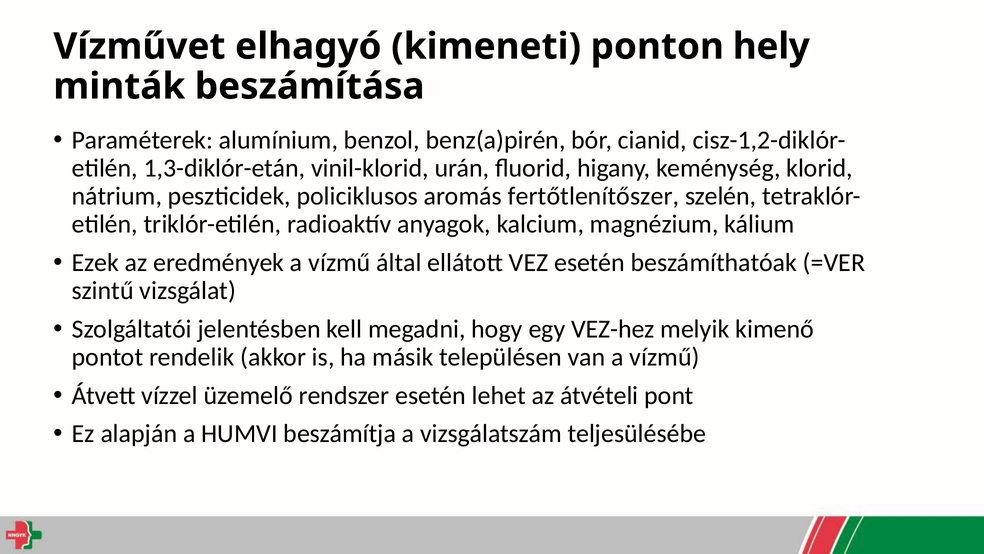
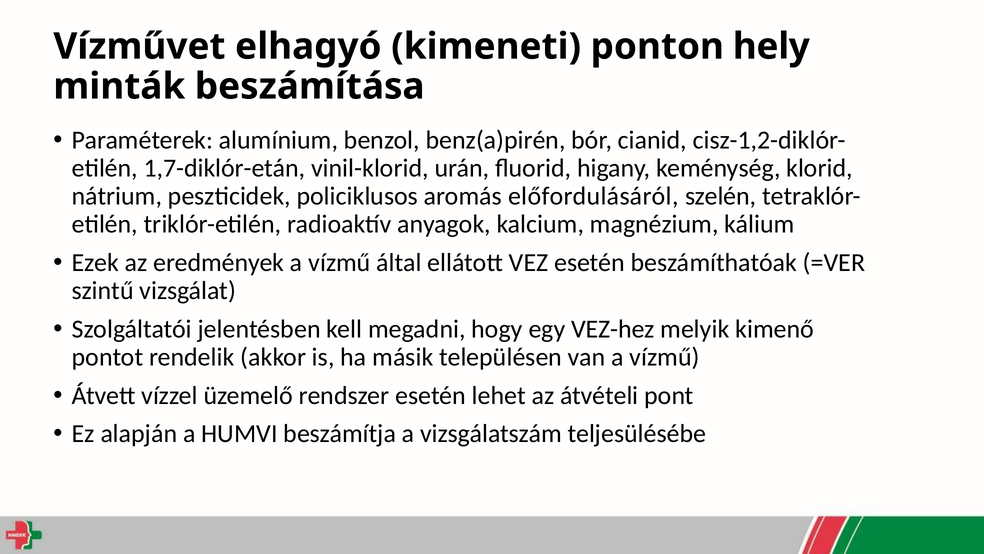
1,3-diklór-etán: 1,3-diklór-etán -> 1,7-diklór-etán
fertőtlenítőszer: fertőtlenítőszer -> előfordulásáról
